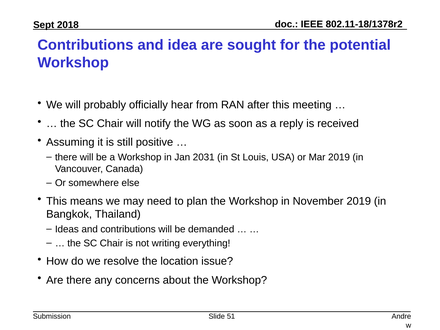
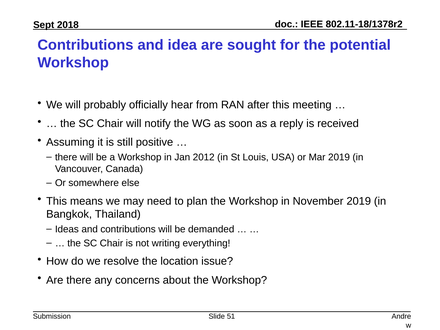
2031: 2031 -> 2012
